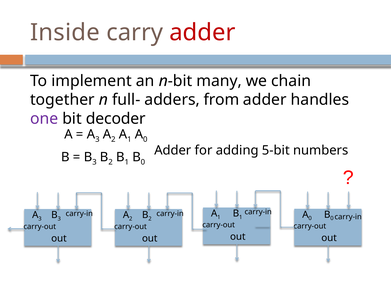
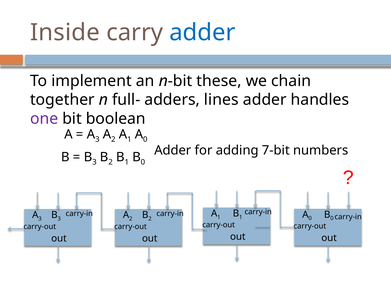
adder at (202, 33) colour: red -> blue
many: many -> these
from: from -> lines
decoder: decoder -> boolean
5-bit: 5-bit -> 7-bit
